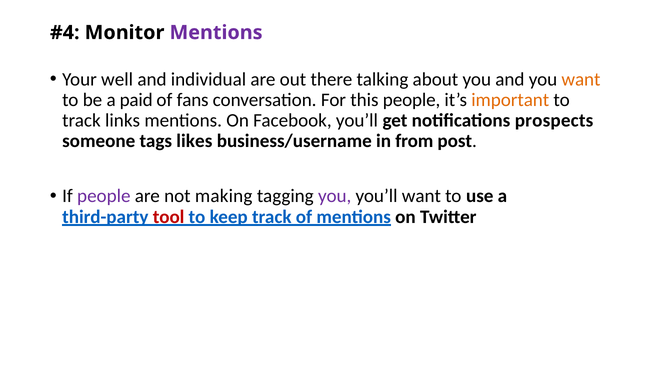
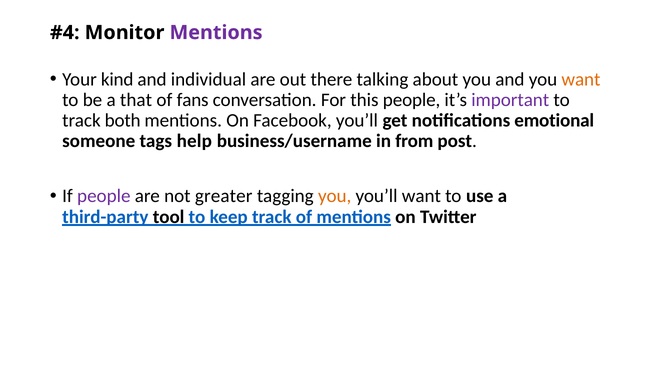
well: well -> kind
paid: paid -> that
important colour: orange -> purple
links: links -> both
prospects: prospects -> emotional
likes: likes -> help
making: making -> greater
you at (335, 196) colour: purple -> orange
tool colour: red -> black
